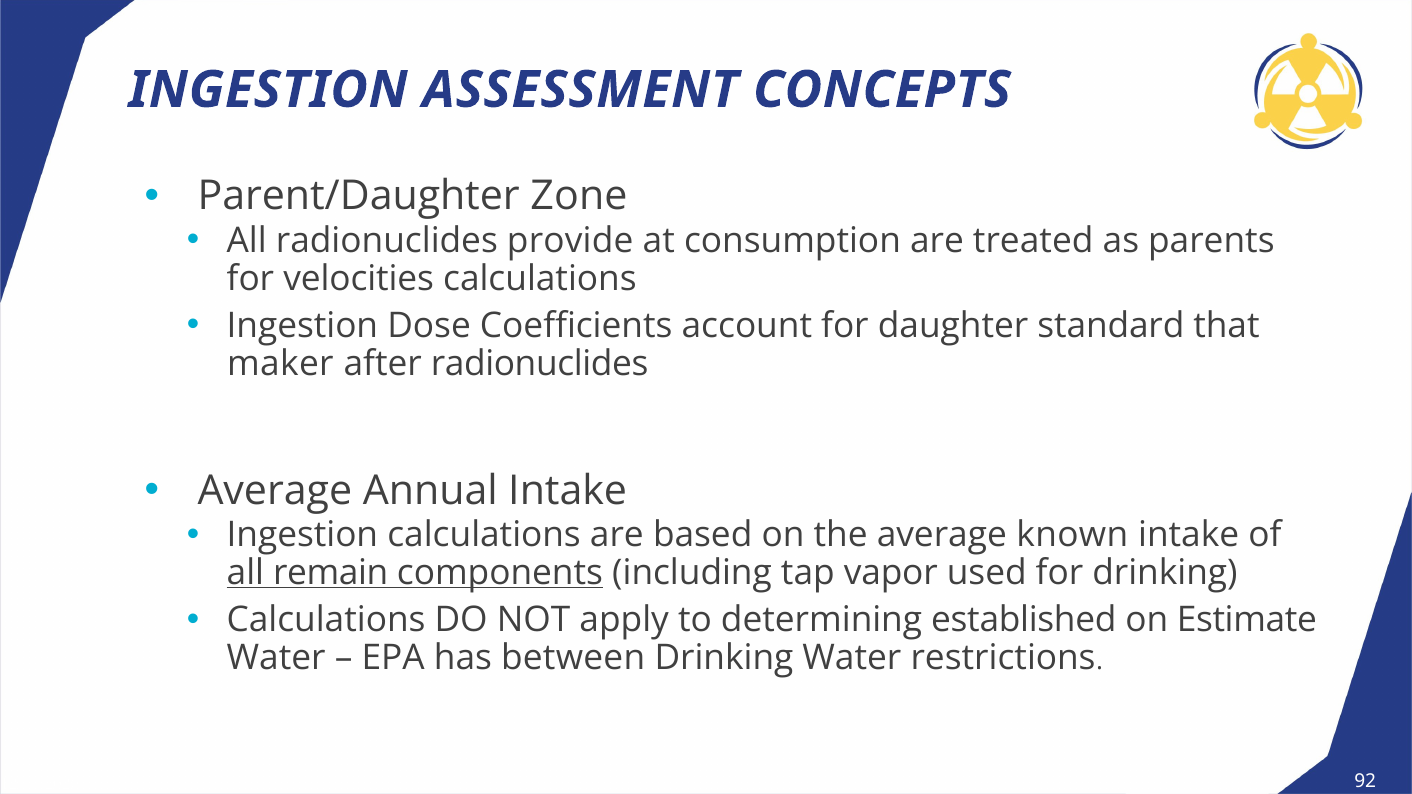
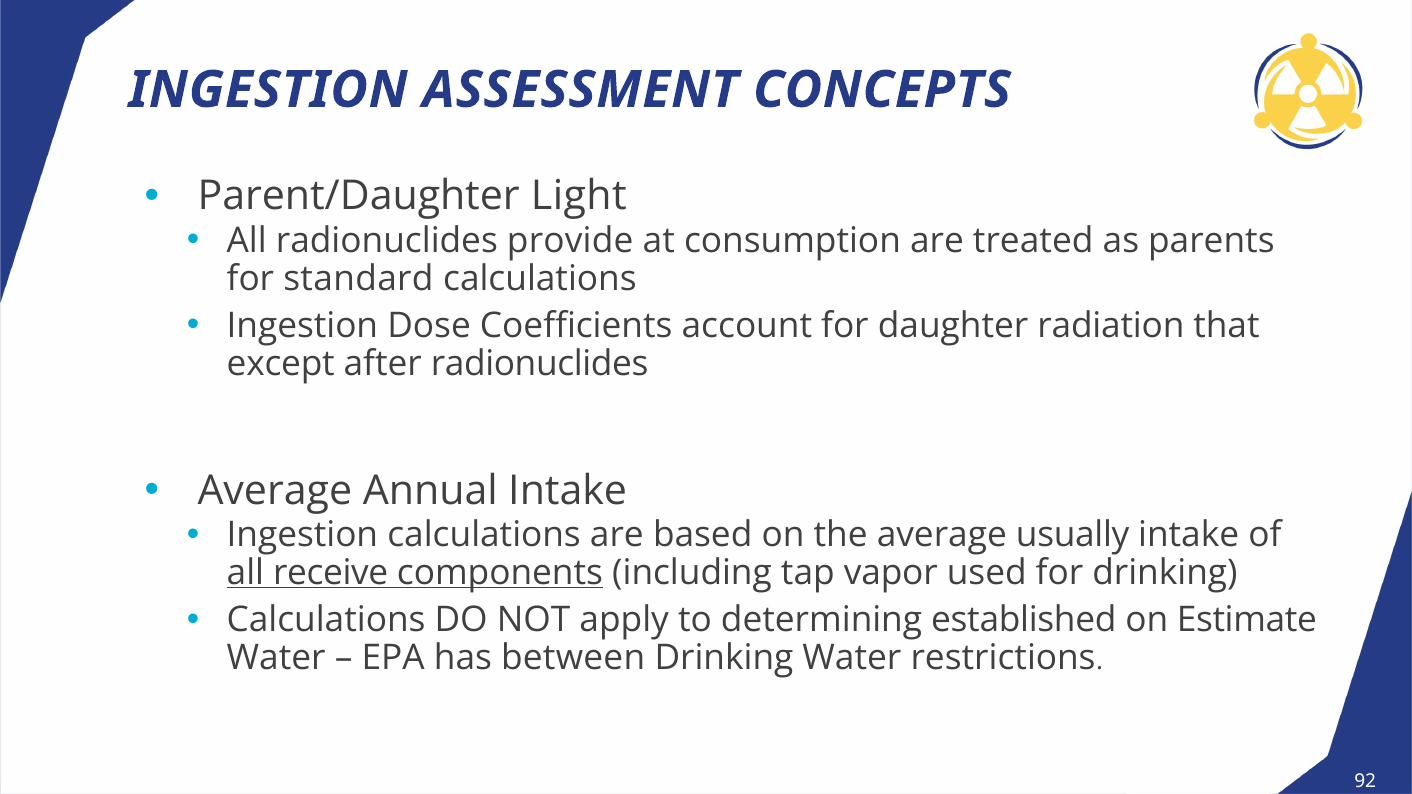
Zone: Zone -> Light
velocities: velocities -> standard
standard: standard -> radiation
maker: maker -> except
known: known -> usually
remain: remain -> receive
